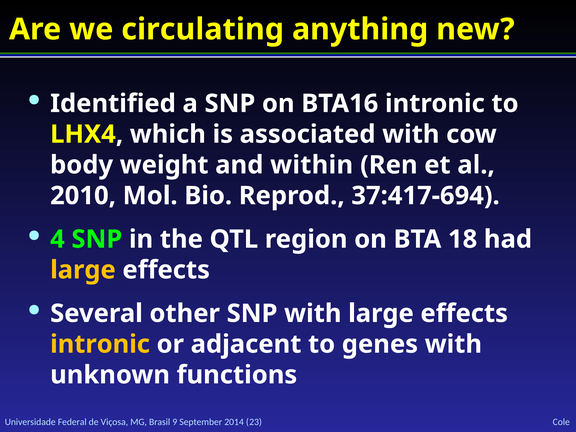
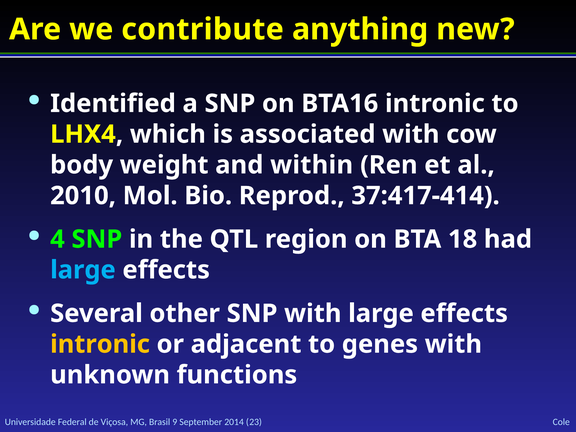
circulating: circulating -> contribute
37:417-694: 37:417-694 -> 37:417-414
large at (83, 270) colour: yellow -> light blue
